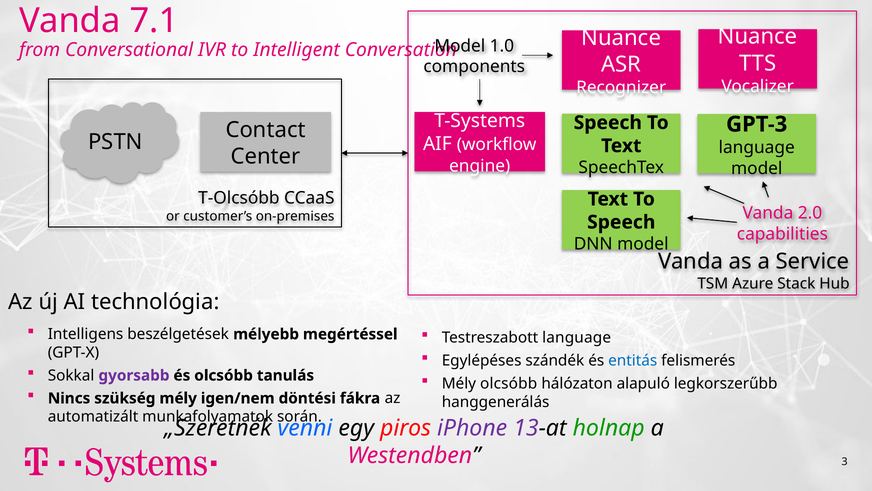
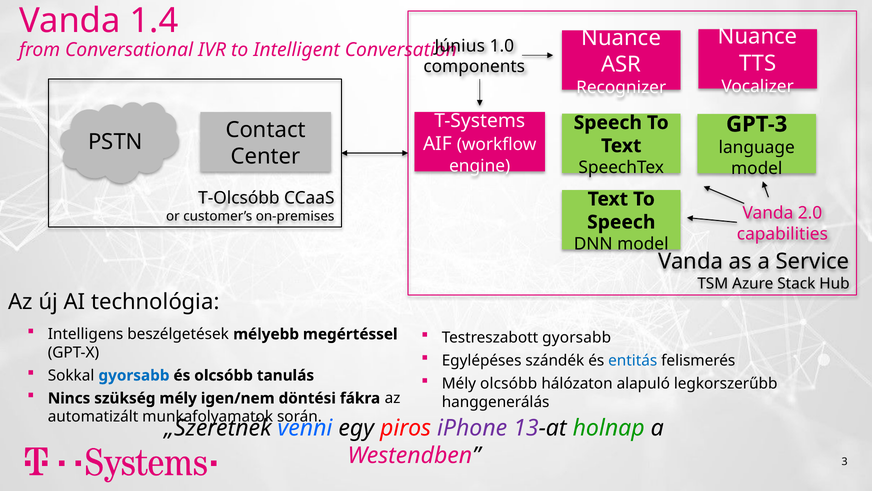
7.1: 7.1 -> 1.4
Model at (460, 46): Model -> Június
Testreszabott language: language -> gyorsabb
gyorsabb at (134, 375) colour: purple -> blue
